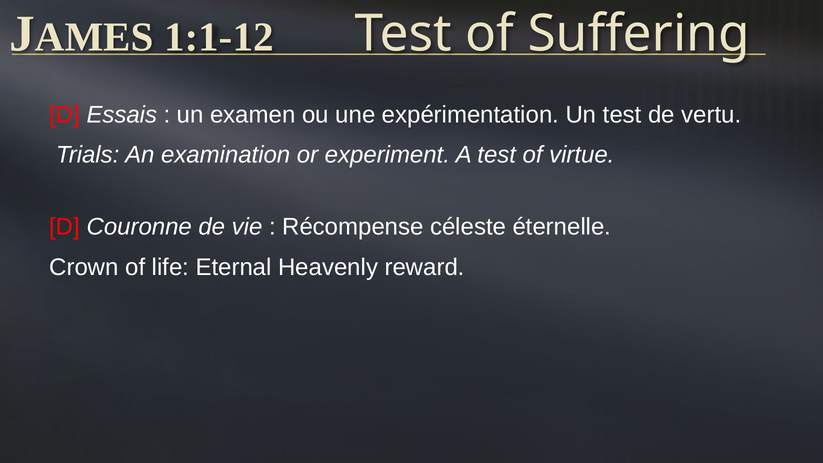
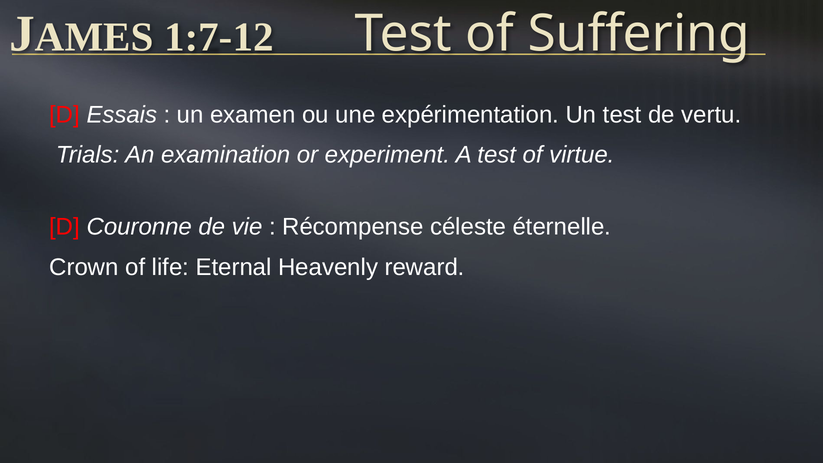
1:1-12: 1:1-12 -> 1:7-12
